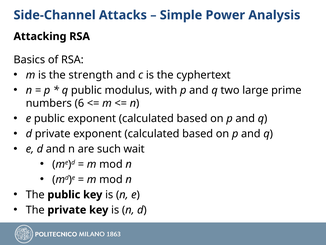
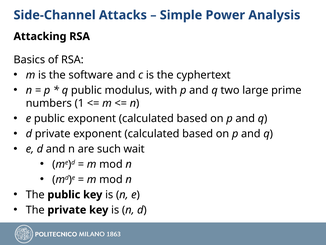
strength: strength -> software
6: 6 -> 1
